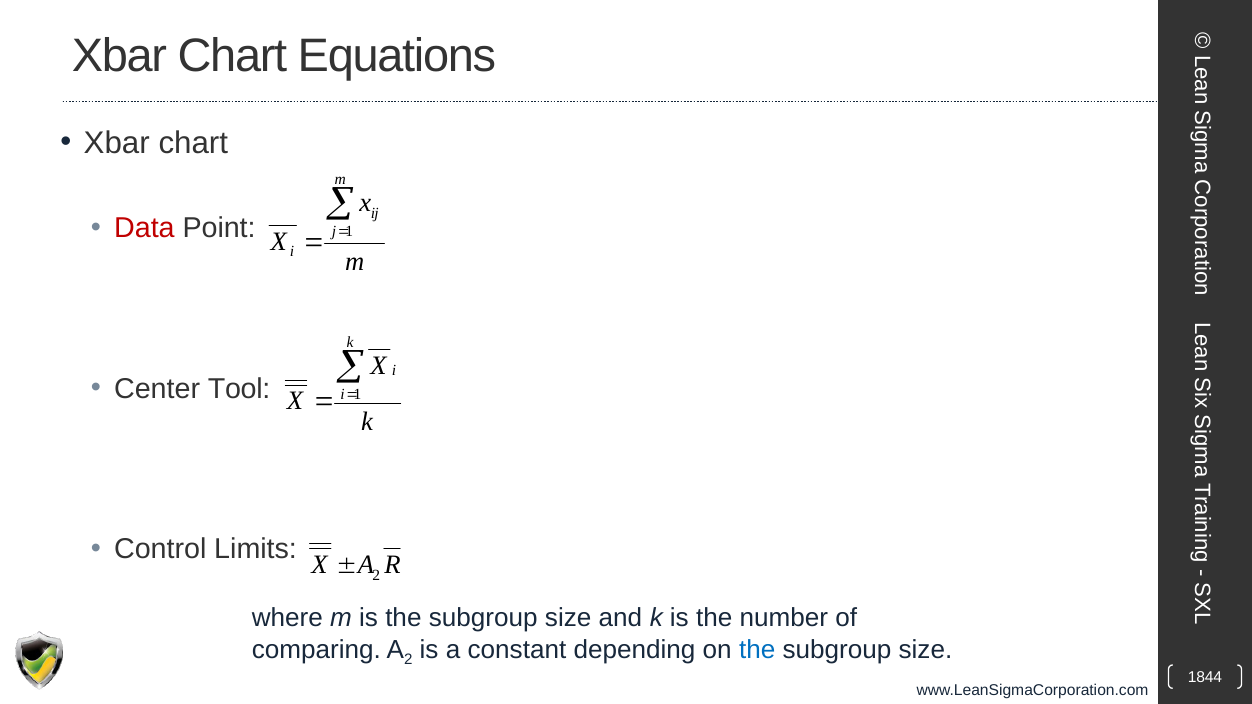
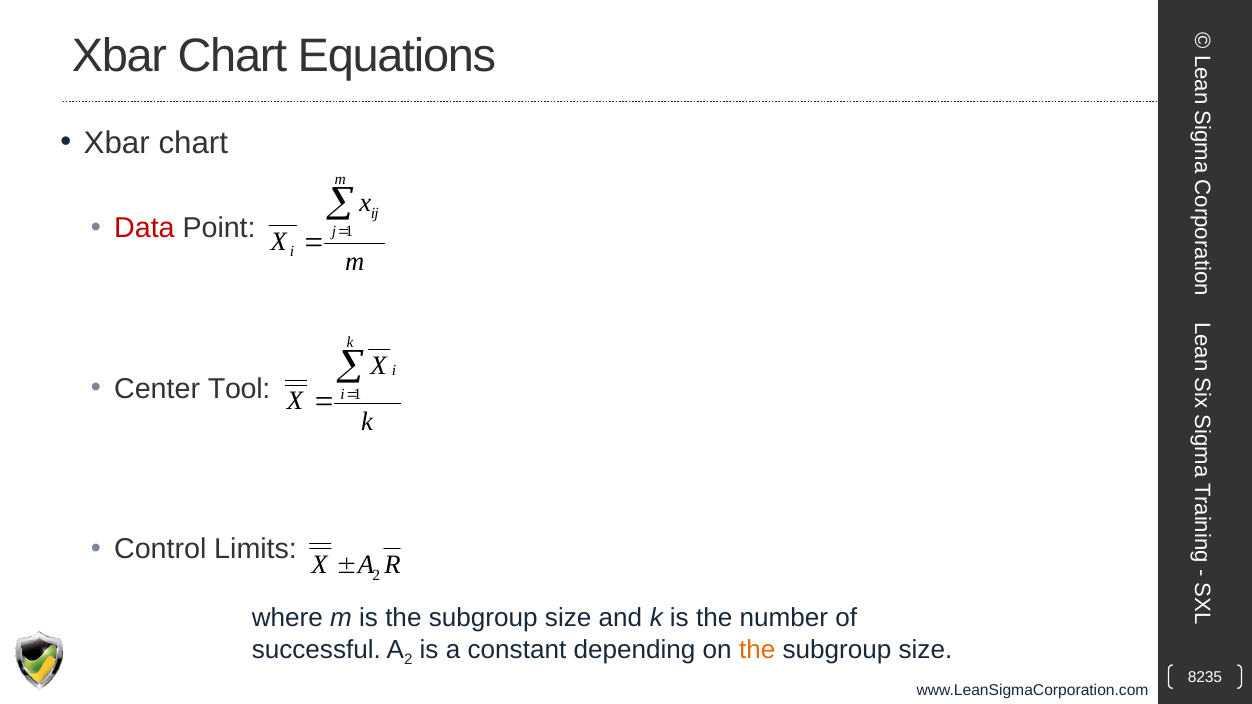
comparing: comparing -> successful
the at (757, 650) colour: blue -> orange
1844: 1844 -> 8235
